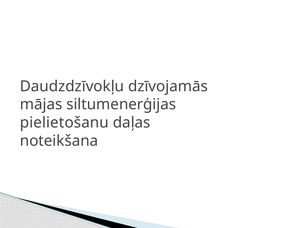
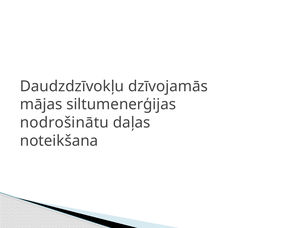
pielietošanu: pielietošanu -> nodrošinātu
